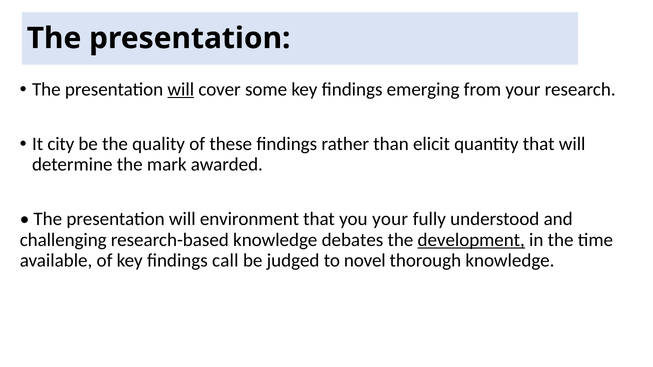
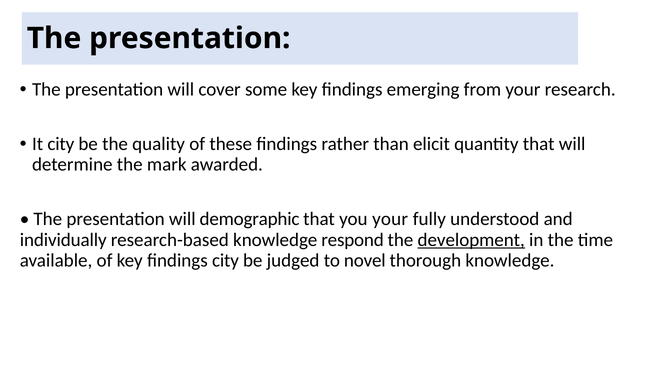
will at (181, 90) underline: present -> none
environment: environment -> demographic
challenging: challenging -> individually
debates: debates -> respond
findings call: call -> city
